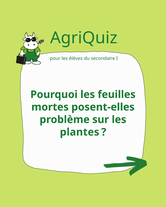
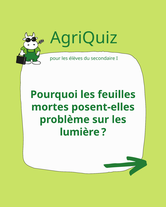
plantes: plantes -> lumière
